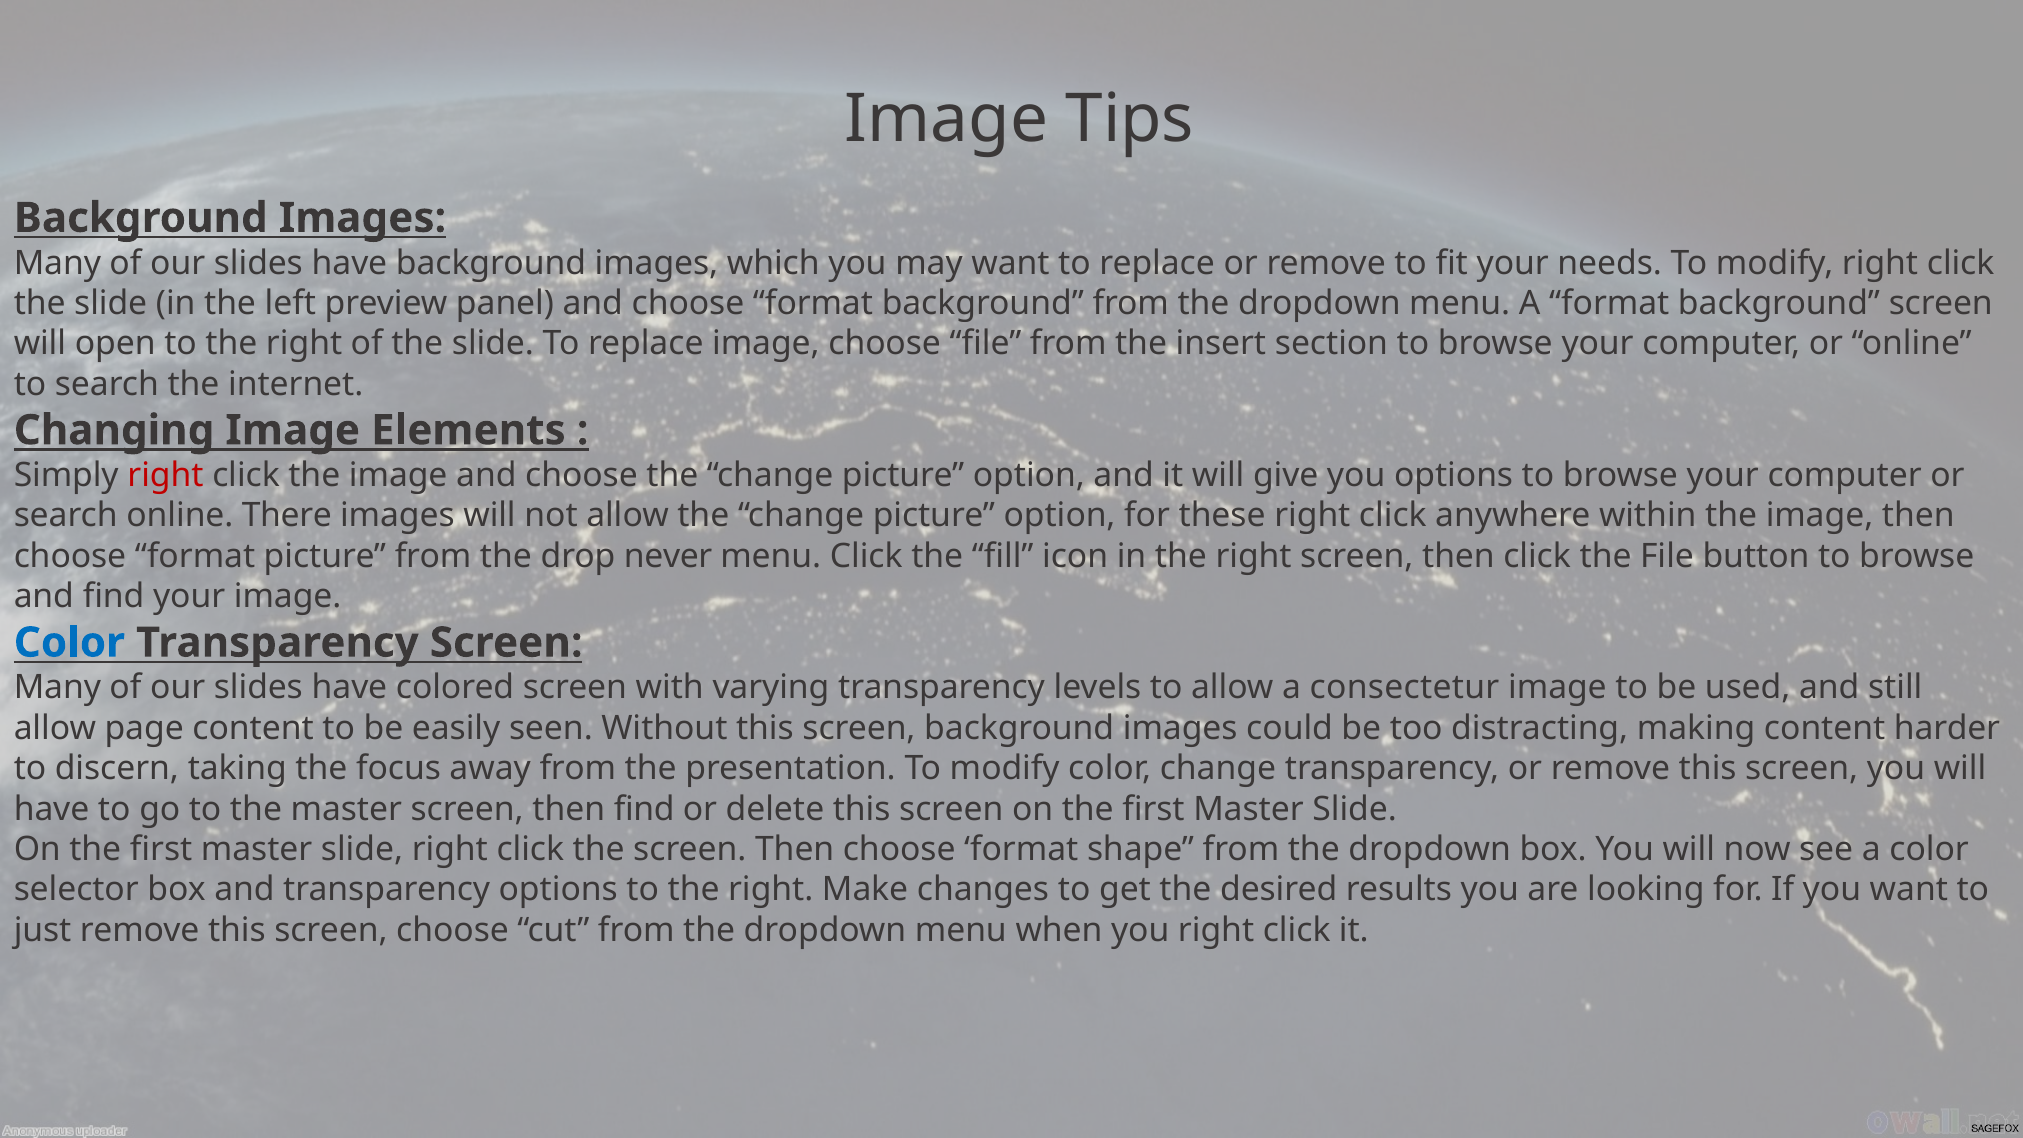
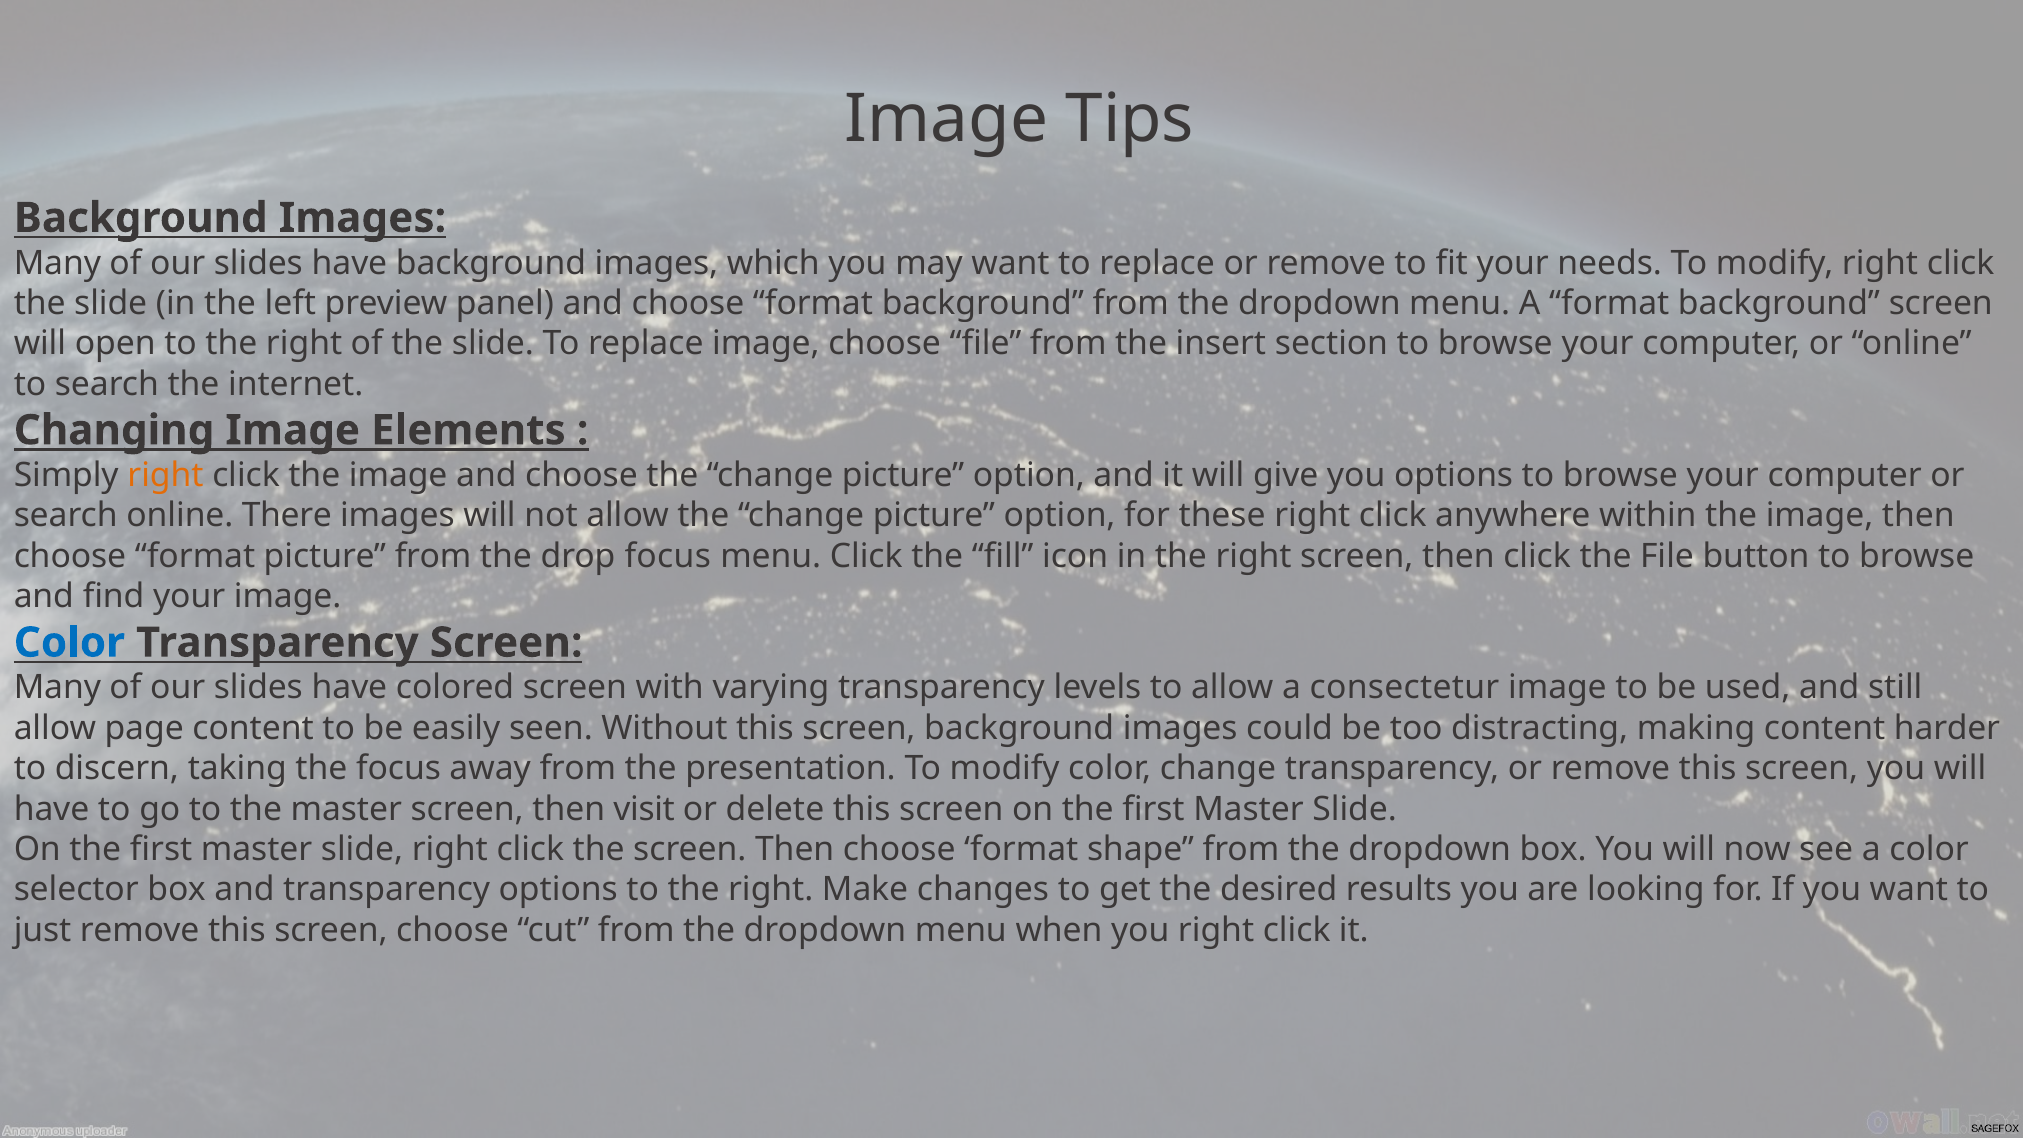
right at (166, 475) colour: red -> orange
drop never: never -> focus
then find: find -> visit
